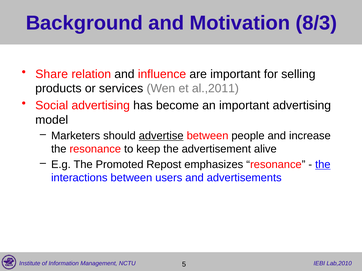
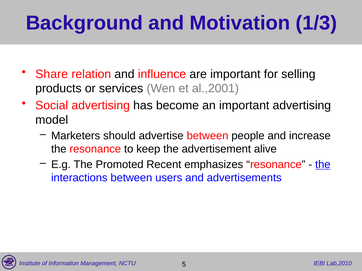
8/3: 8/3 -> 1/3
al.,2011: al.,2011 -> al.,2001
advertise underline: present -> none
Repost: Repost -> Recent
